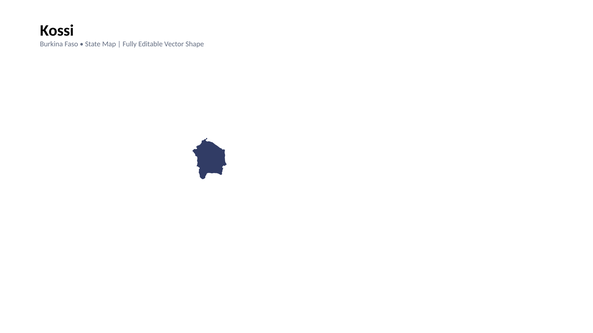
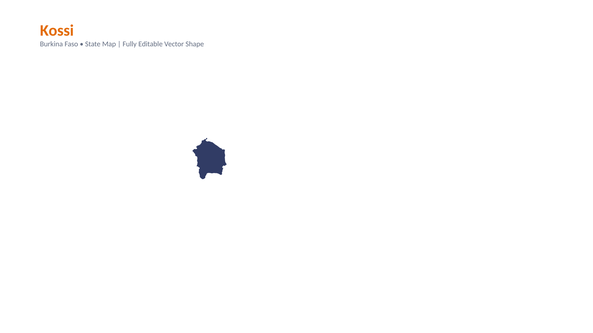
Kossi colour: black -> orange
